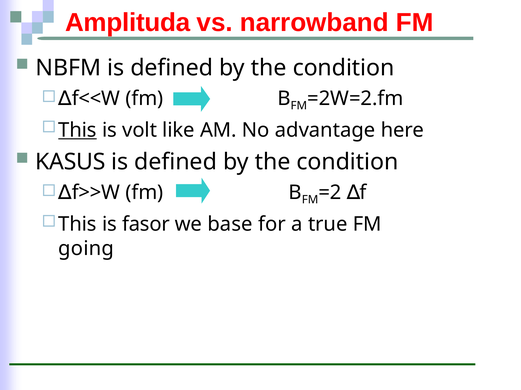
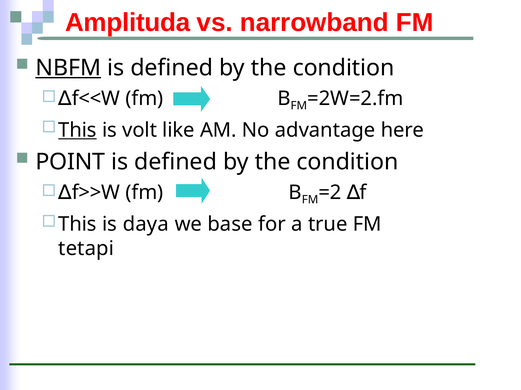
NBFM underline: none -> present
KASUS: KASUS -> POINT
fasor: fasor -> daya
going: going -> tetapi
